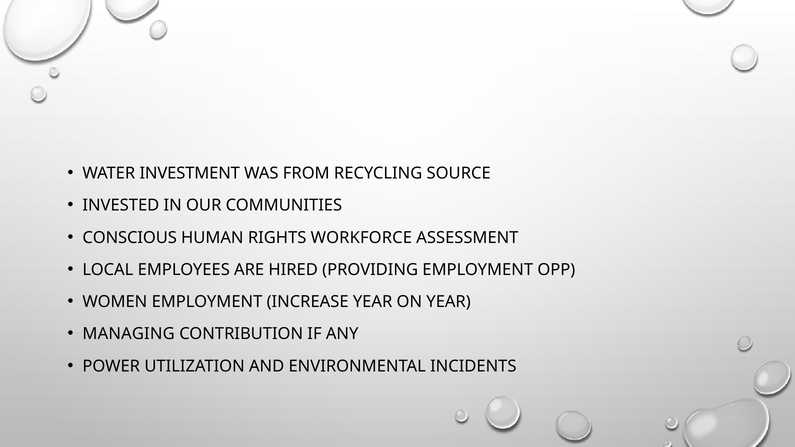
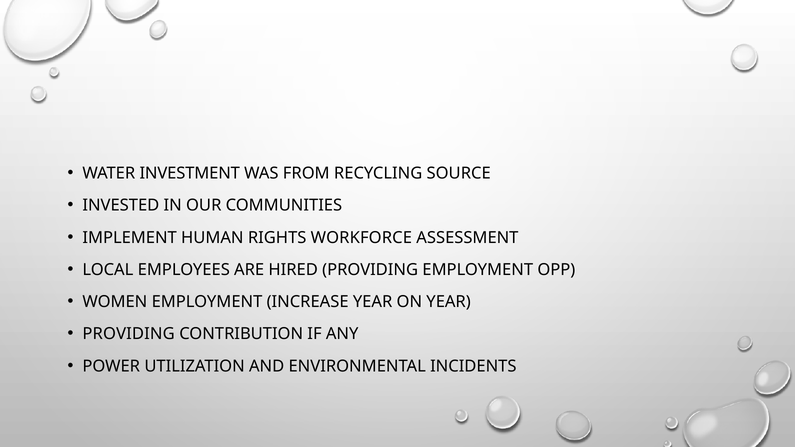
CONSCIOUS: CONSCIOUS -> IMPLEMENT
MANAGING at (129, 334): MANAGING -> PROVIDING
